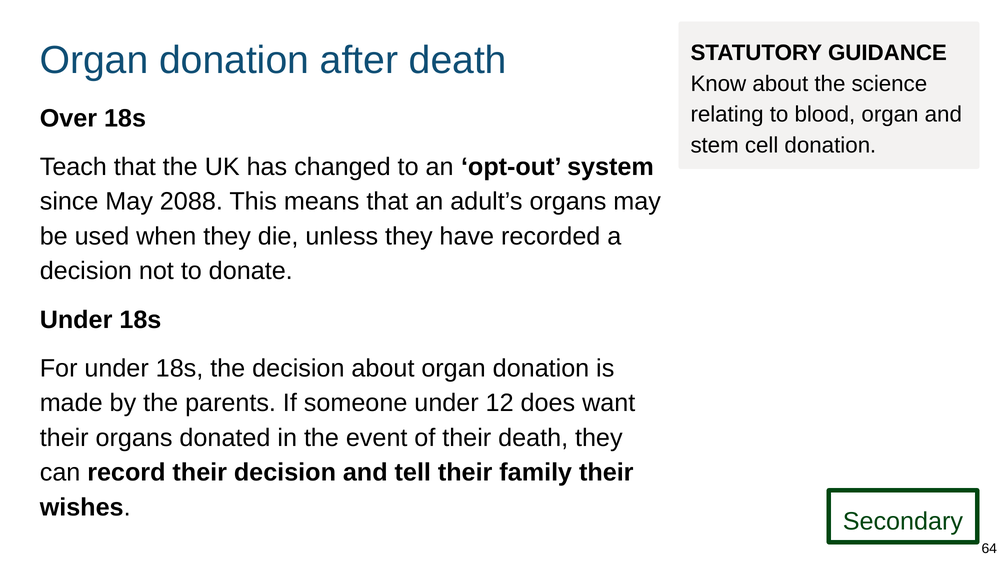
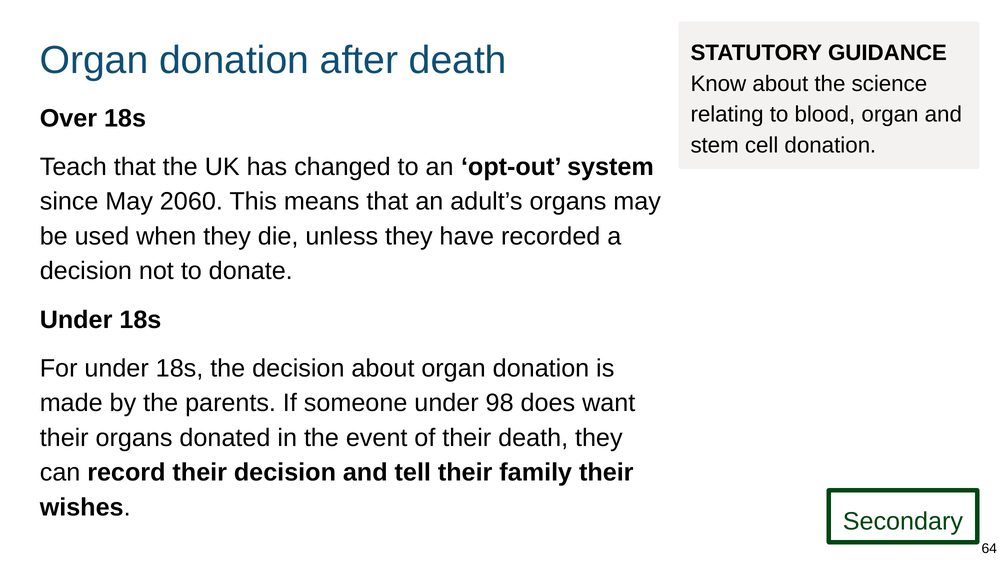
2088: 2088 -> 2060
12: 12 -> 98
